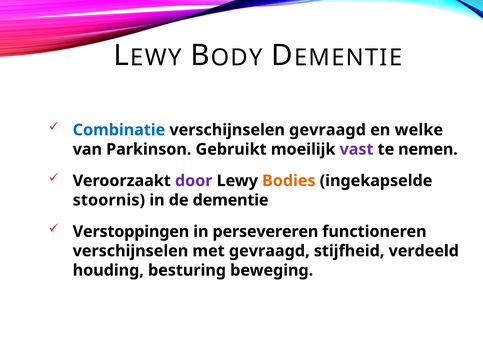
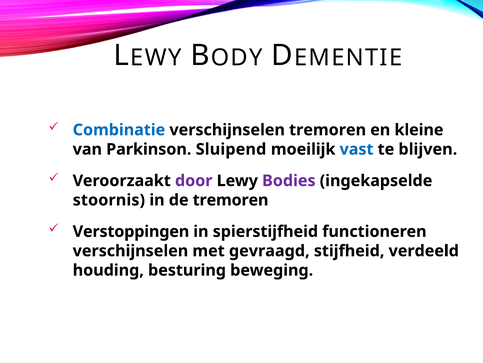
verschijnselen gevraagd: gevraagd -> tremoren
welke: welke -> kleine
Gebruikt: Gebruikt -> Sluipend
vast colour: purple -> blue
nemen: nemen -> blijven
Bodies colour: orange -> purple
de dementie: dementie -> tremoren
persevereren: persevereren -> spierstijfheid
